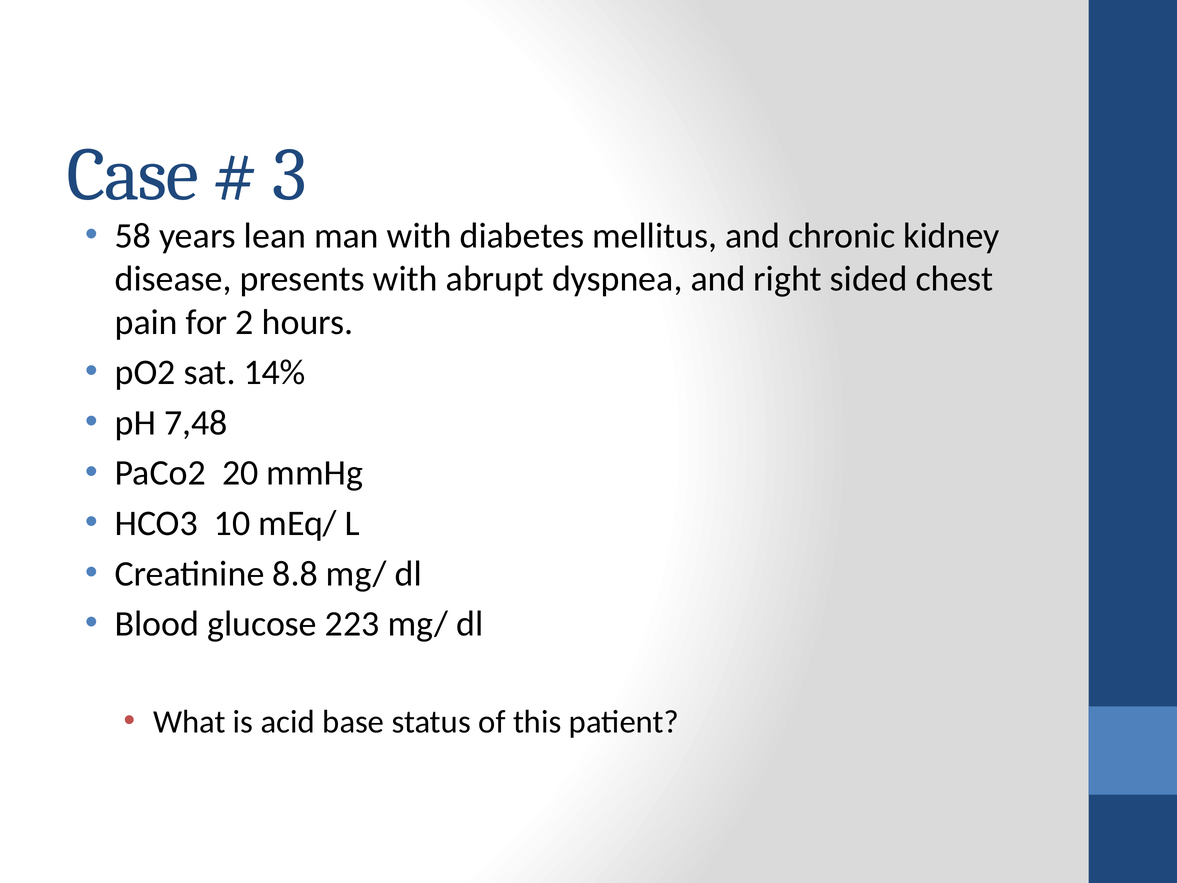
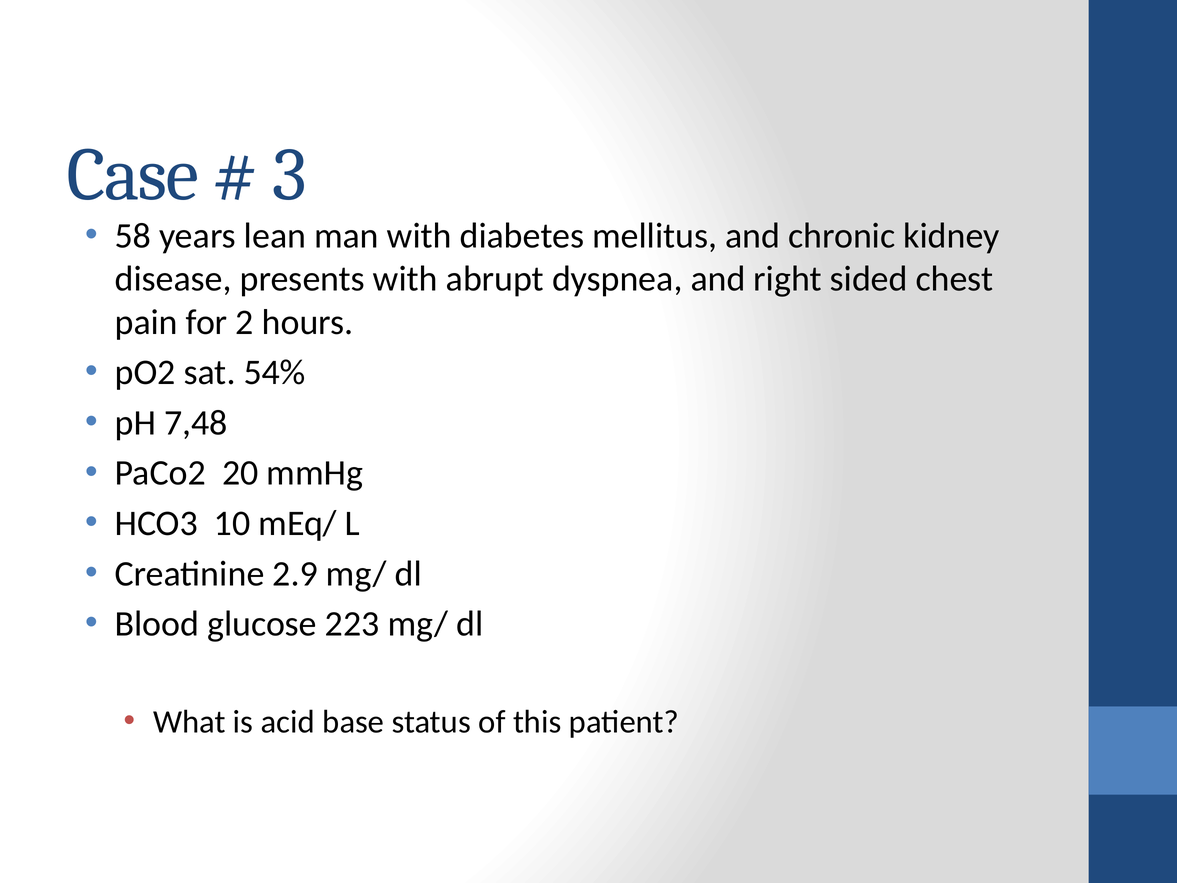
14%: 14% -> 54%
8.8: 8.8 -> 2.9
